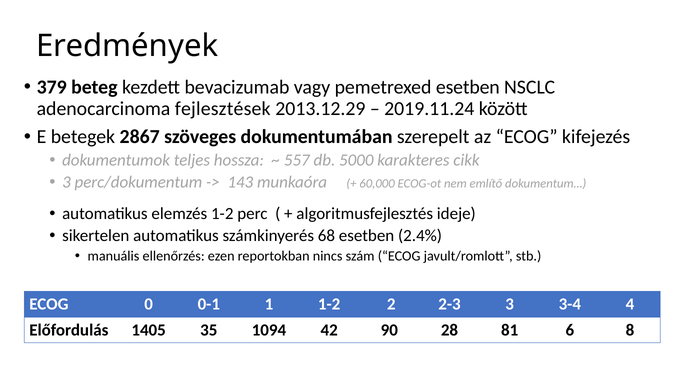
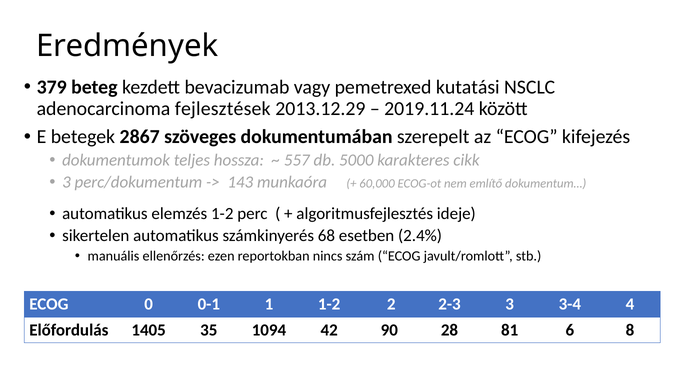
pemetrexed esetben: esetben -> kutatási
